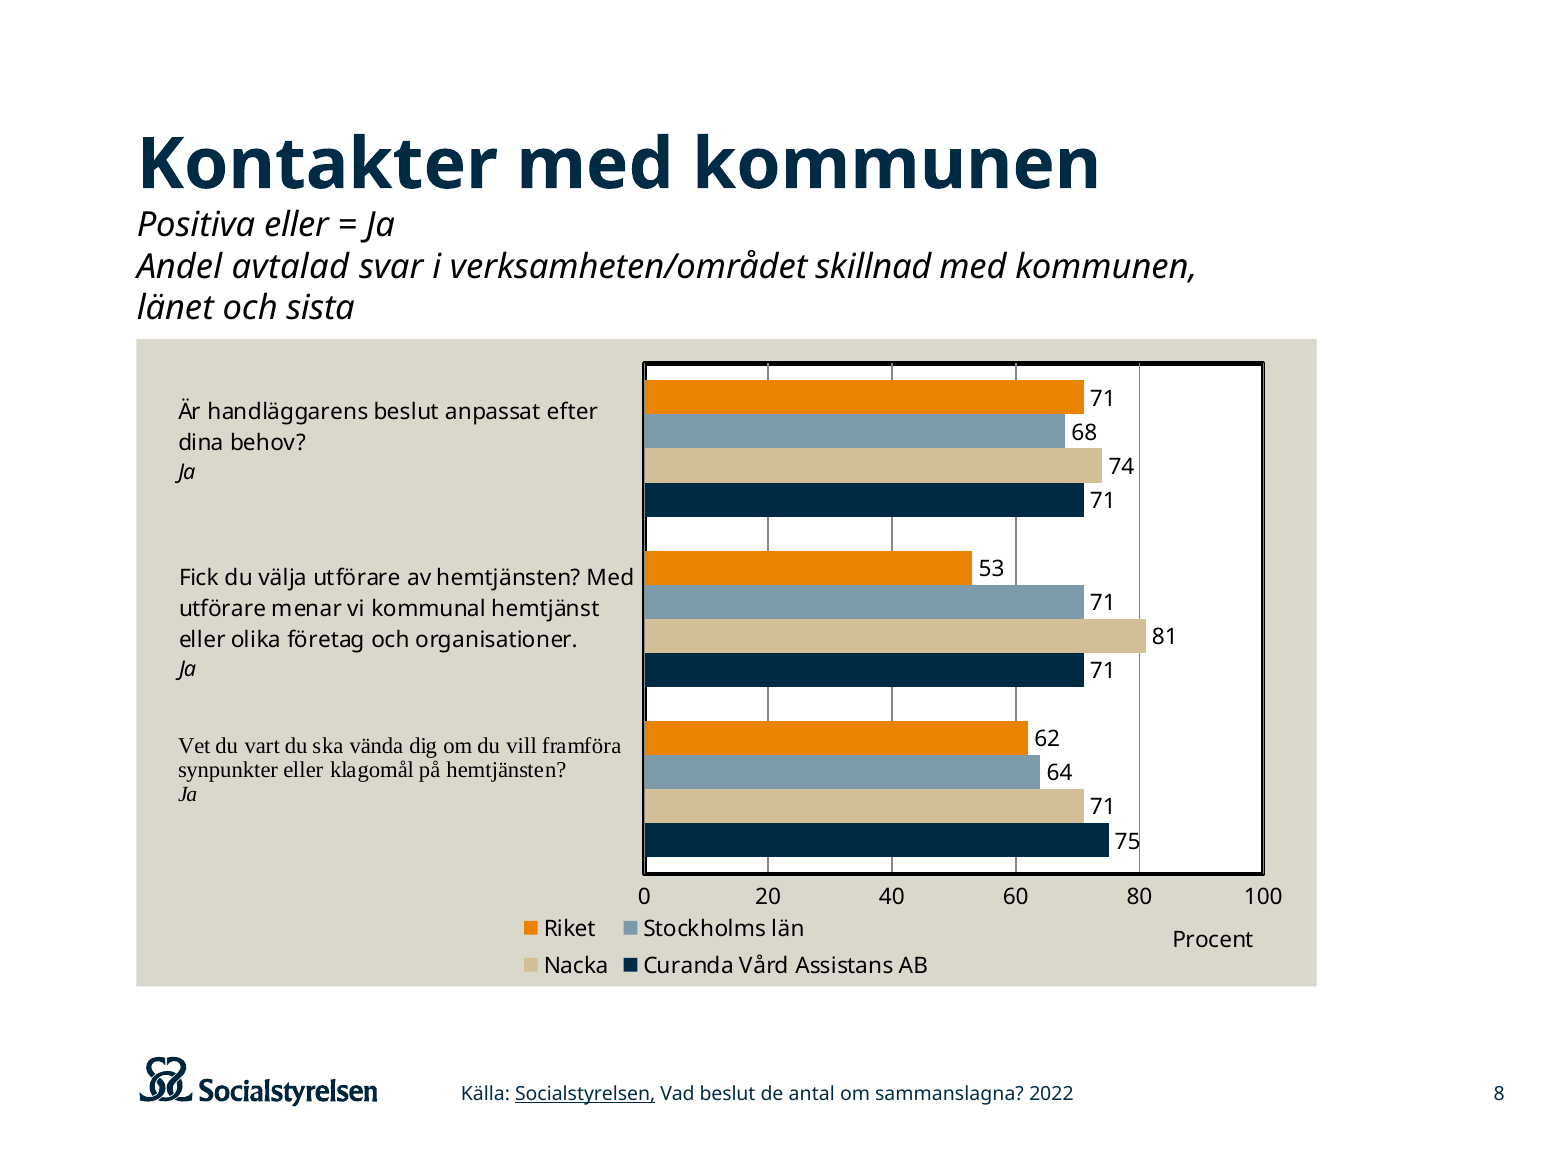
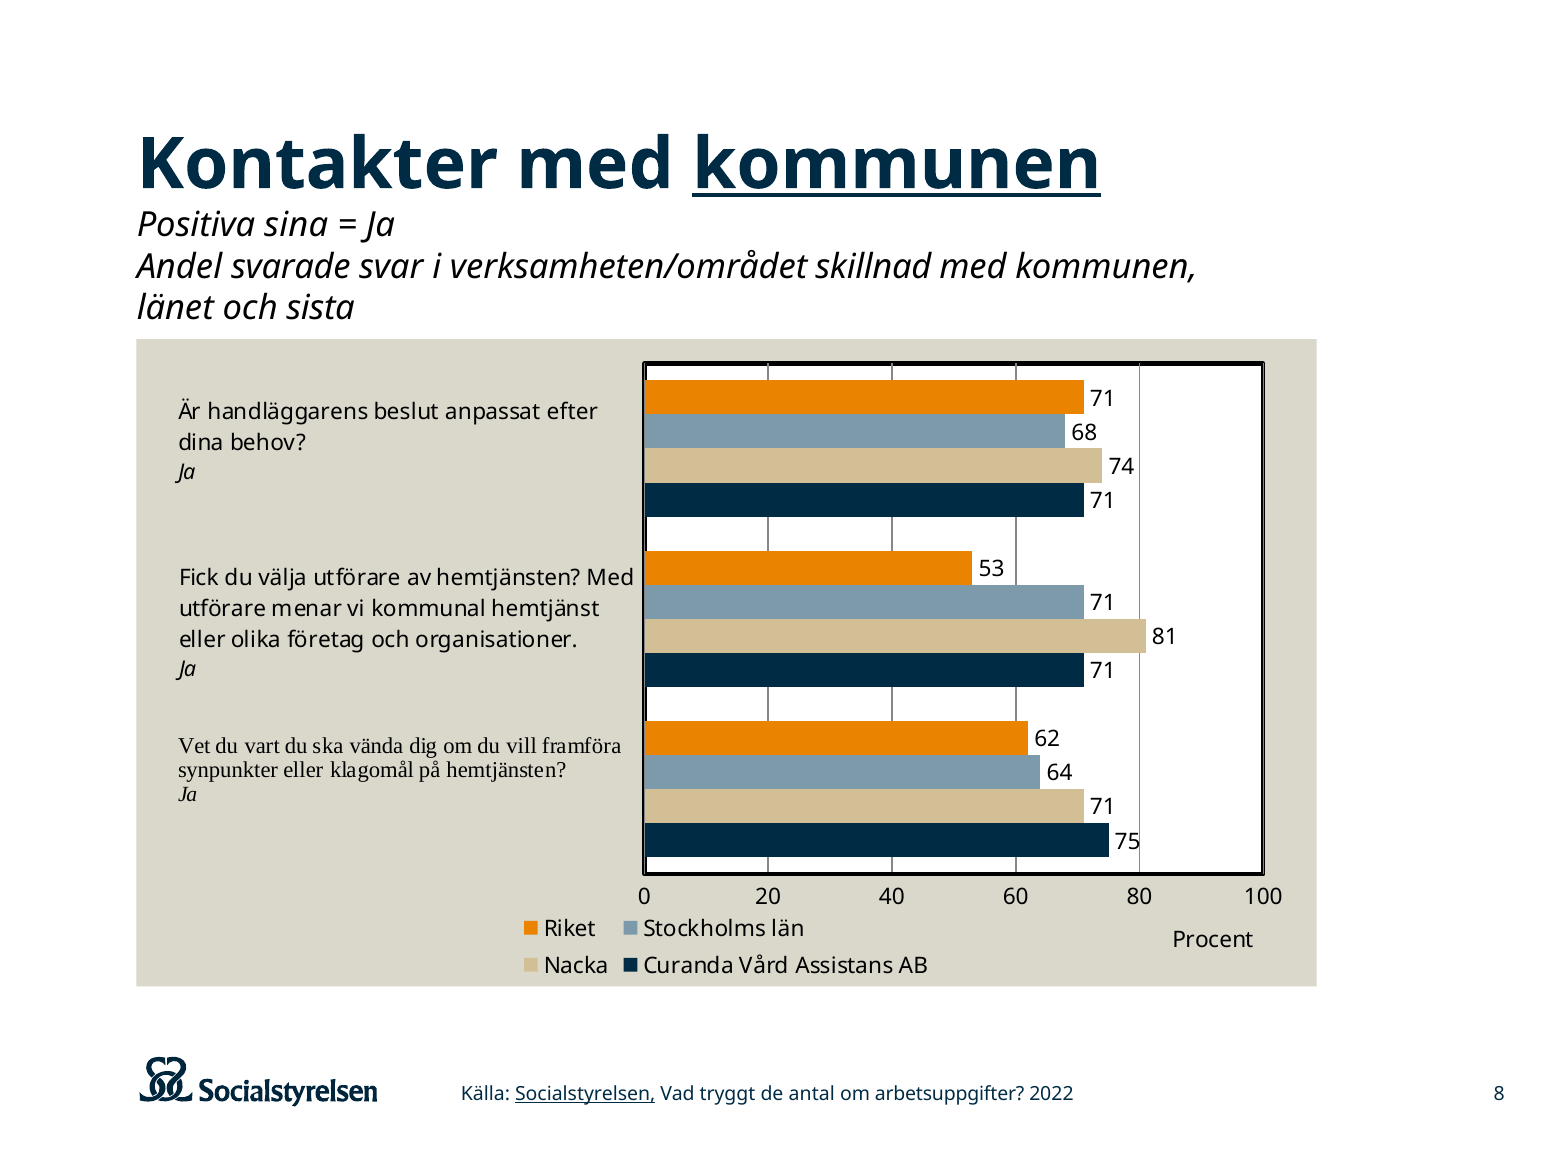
kommunen at (897, 165) underline: none -> present
Positiva eller: eller -> sina
avtalad: avtalad -> svarade
Vad beslut: beslut -> tryggt
sammanslagna: sammanslagna -> arbetsuppgifter
